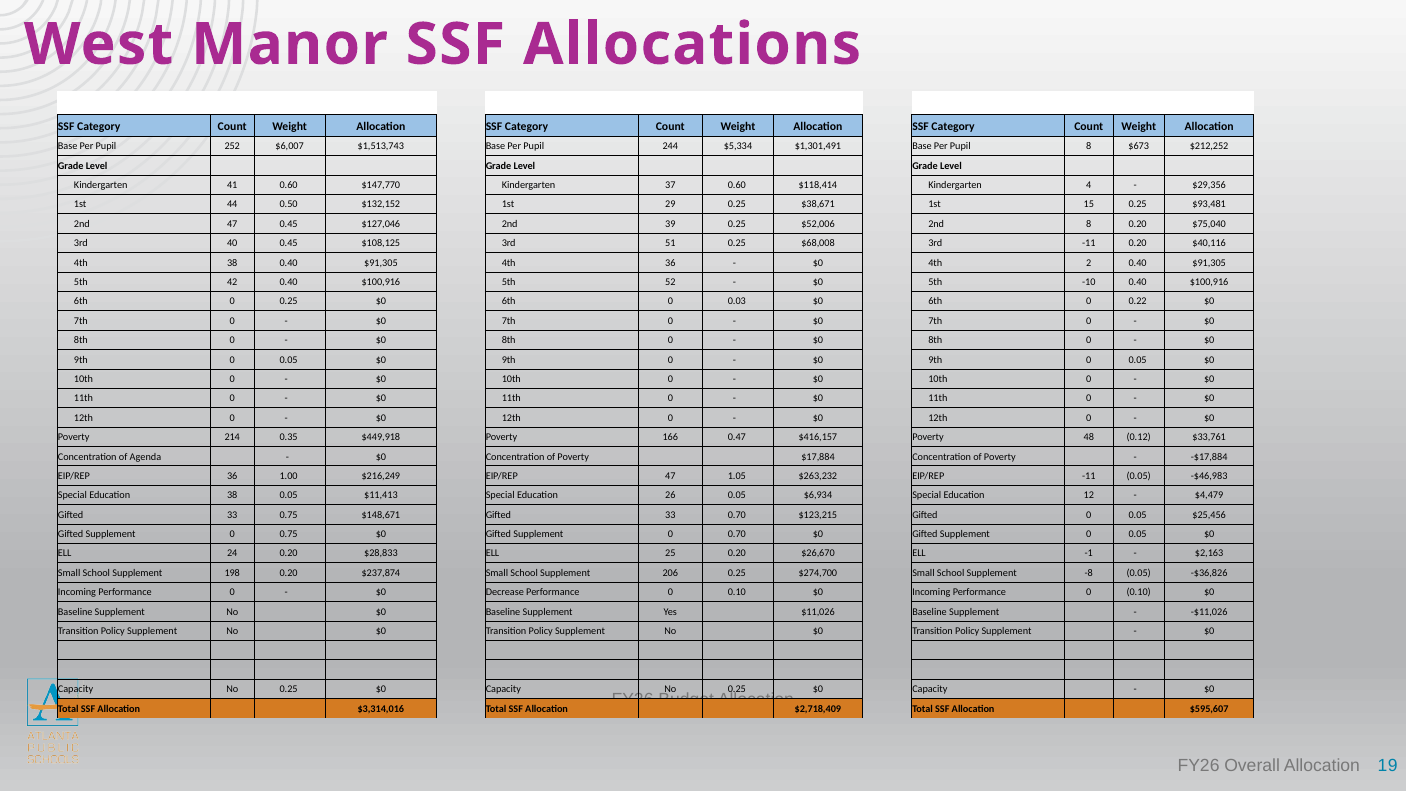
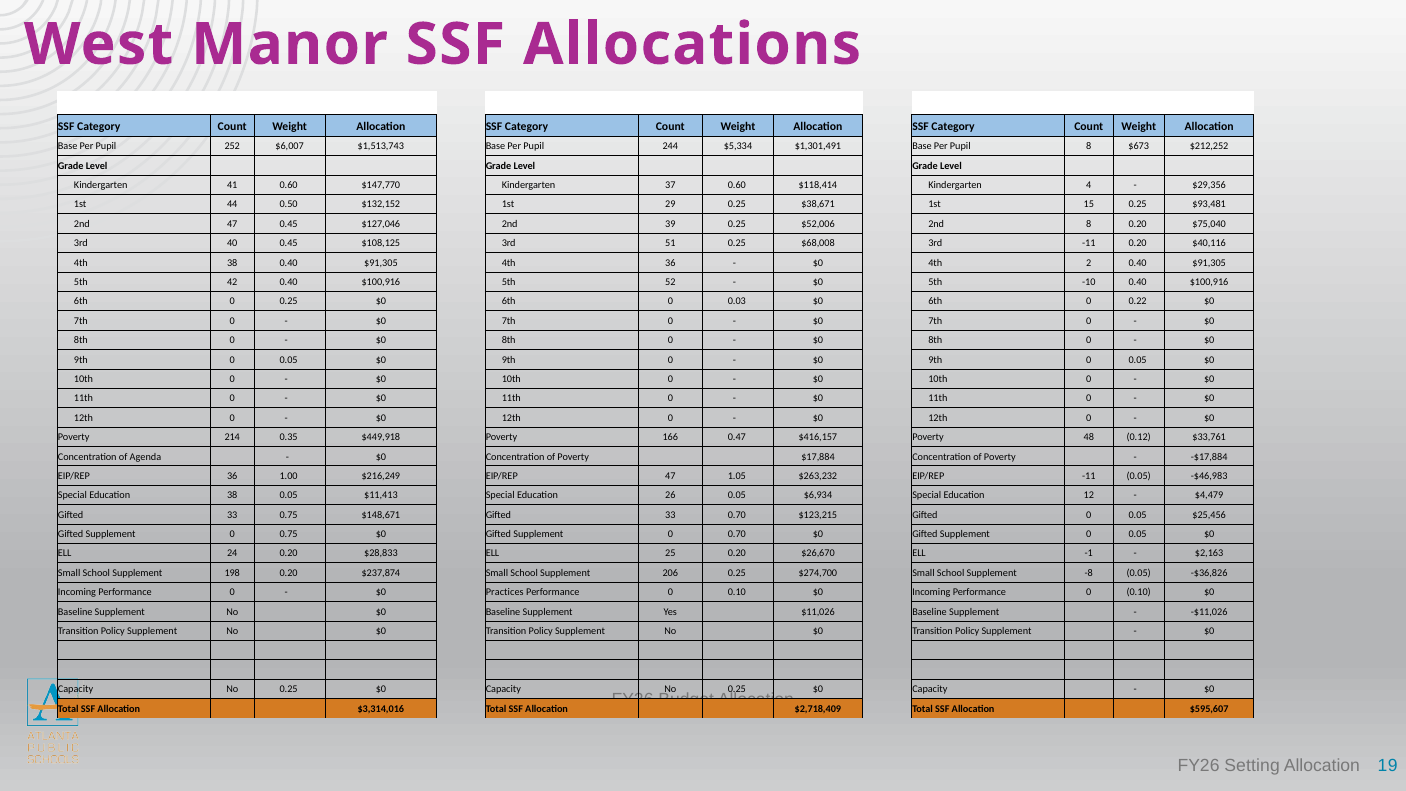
Decrease: Decrease -> Practices
Overall: Overall -> Setting
